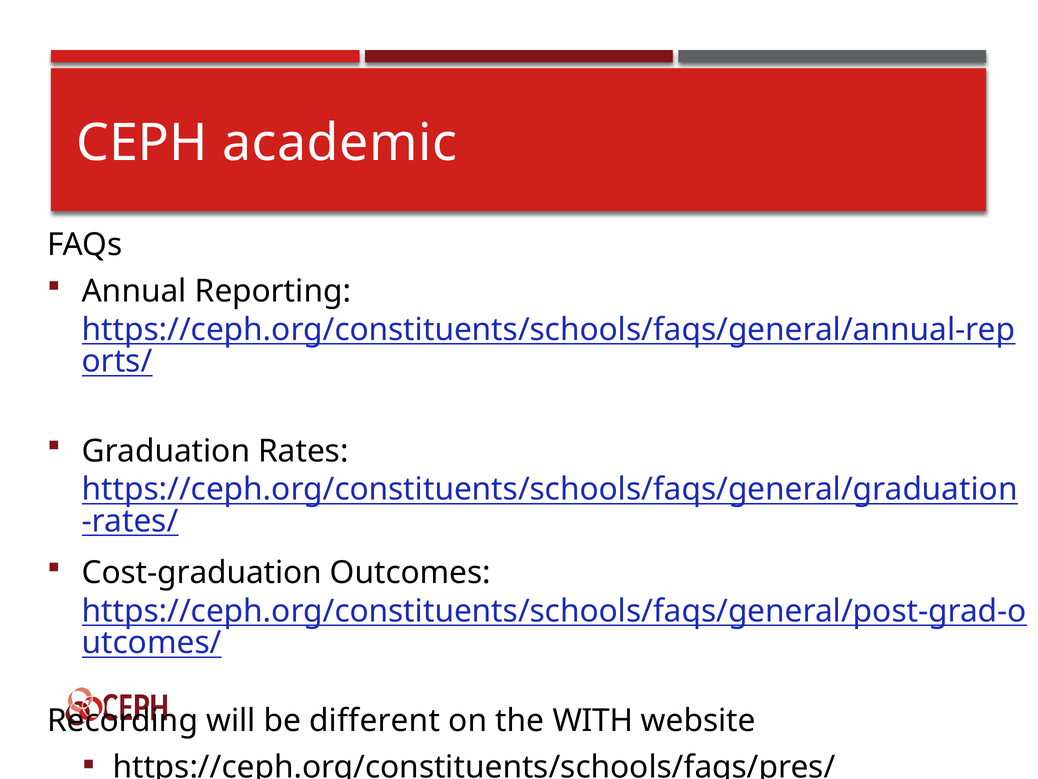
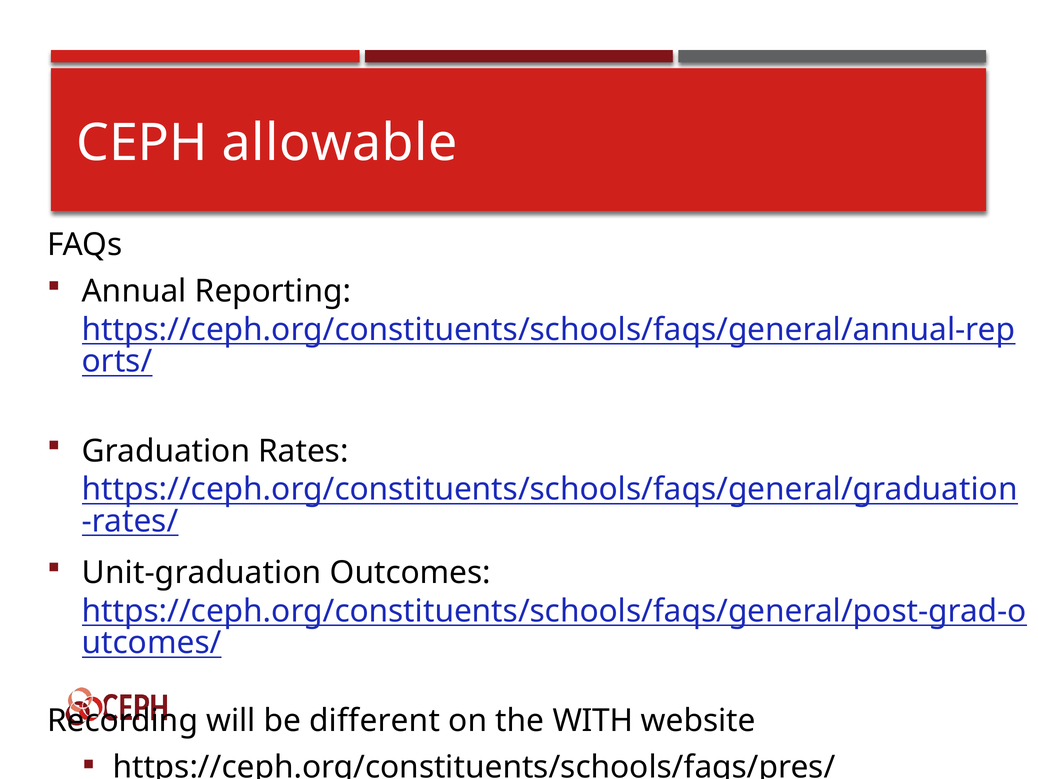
academic: academic -> allowable
Cost-graduation: Cost-graduation -> Unit-graduation
